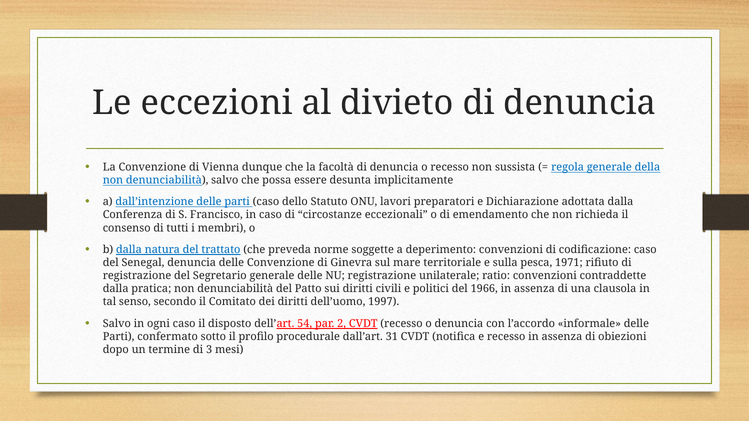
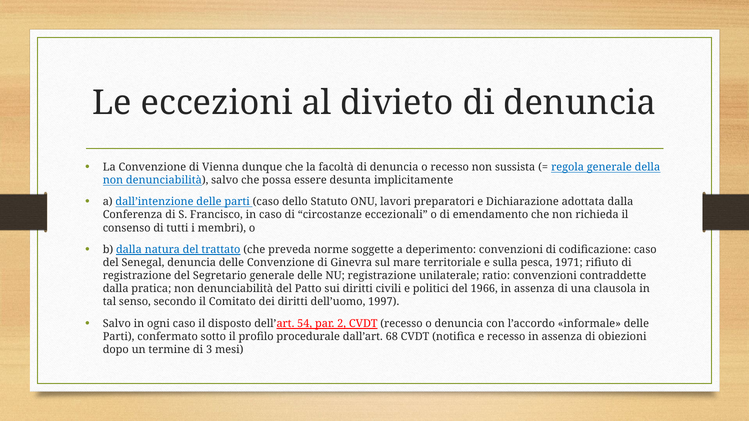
31: 31 -> 68
